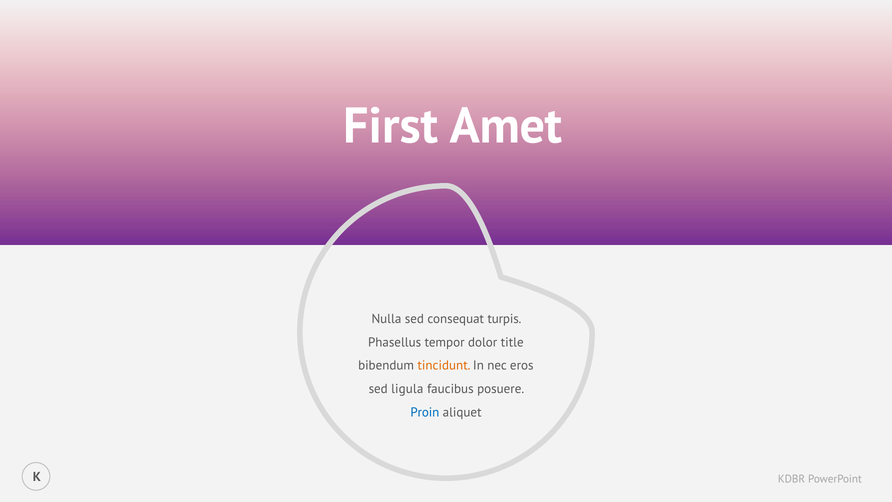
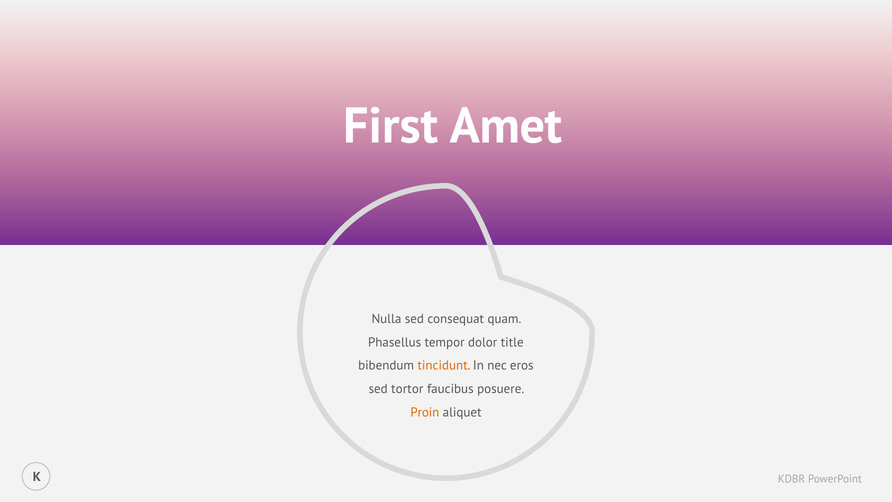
turpis: turpis -> quam
ligula: ligula -> tortor
Proin colour: blue -> orange
